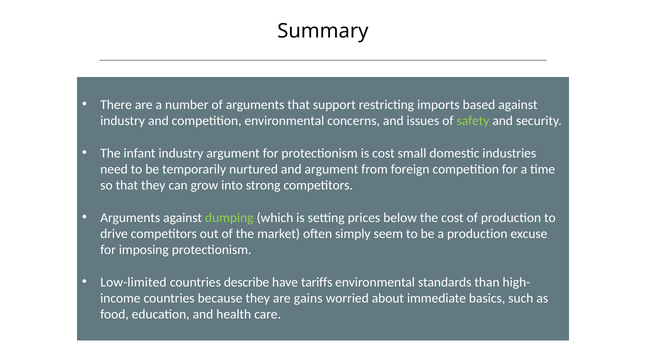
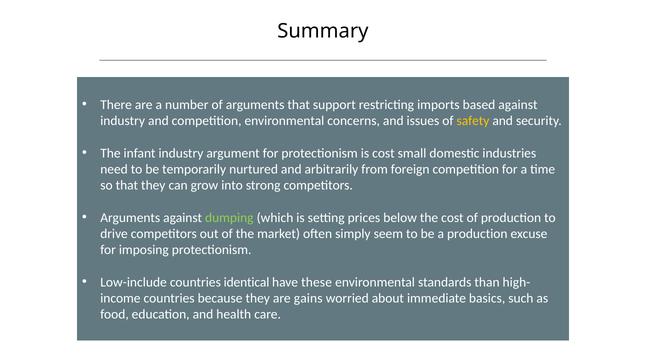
safety colour: light green -> yellow
and argument: argument -> arbitrarily
Low-limited: Low-limited -> Low-include
describe: describe -> identical
tariffs: tariffs -> these
